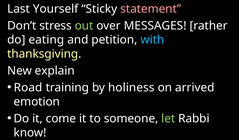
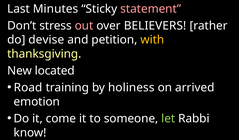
Yourself: Yourself -> Minutes
out colour: light green -> pink
MESSAGES: MESSAGES -> BELIEVERS
eating: eating -> devise
with colour: light blue -> yellow
explain: explain -> located
